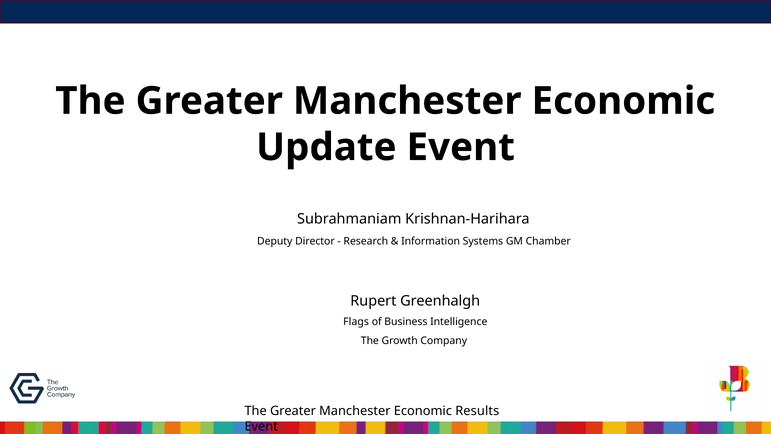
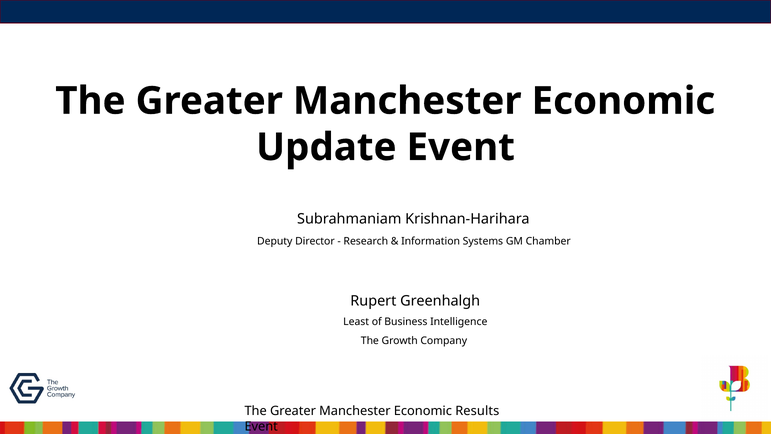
Flags: Flags -> Least
